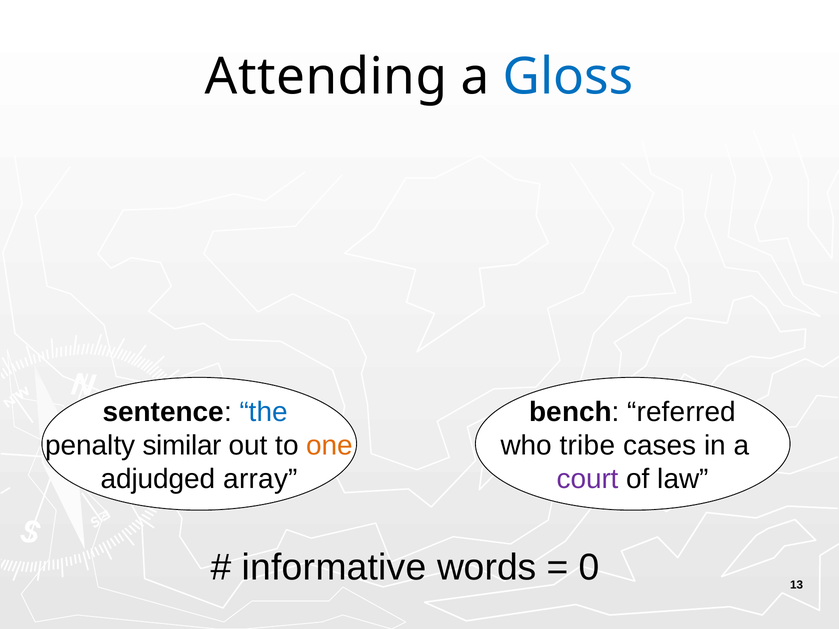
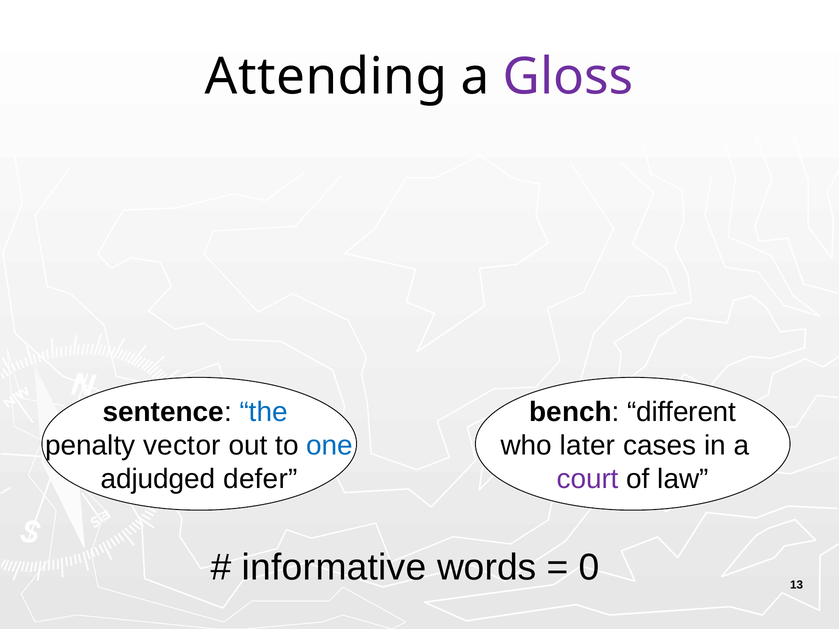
Gloss colour: blue -> purple
referred: referred -> different
similar: similar -> vector
one colour: orange -> blue
tribe: tribe -> later
array: array -> defer
